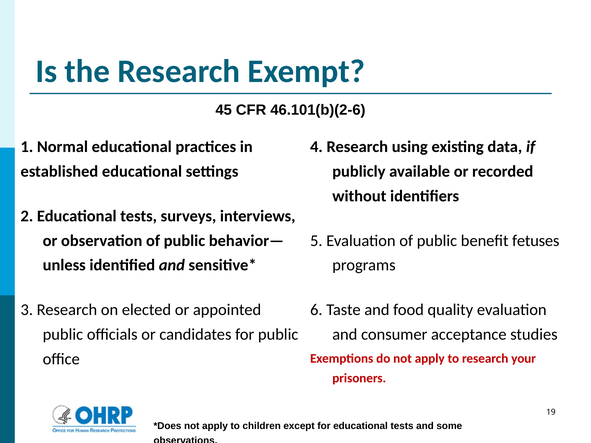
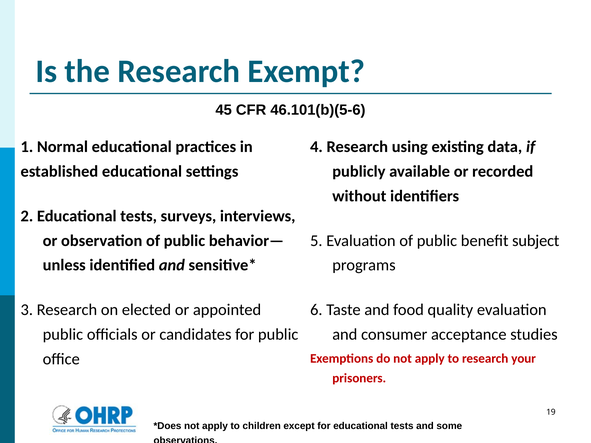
46.101(b)(2-6: 46.101(b)(2-6 -> 46.101(b)(5-6
fetuses: fetuses -> subject
